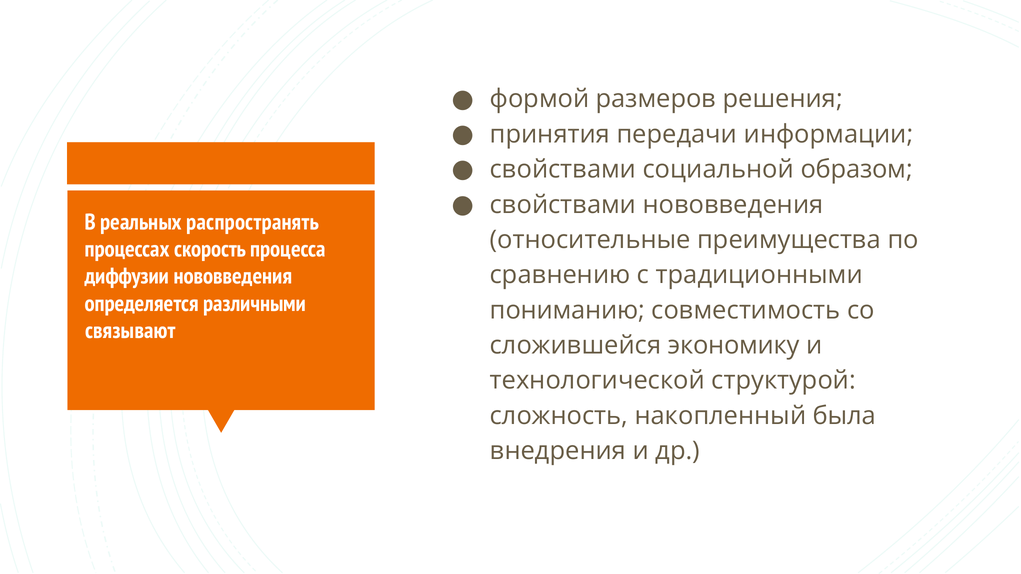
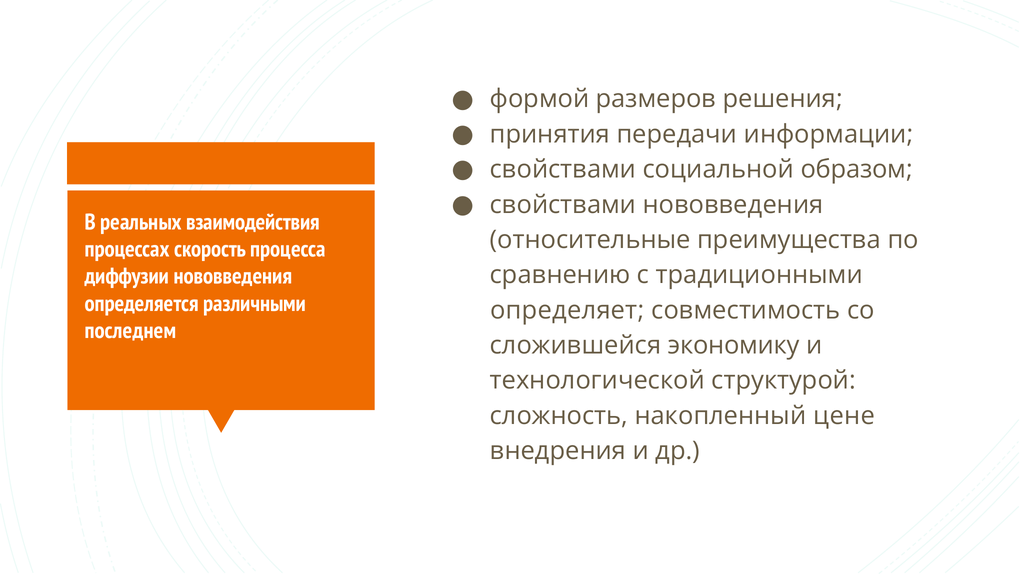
распространять: распространять -> взаимодействия
пониманию: пониманию -> определяет
связывают: связывают -> последнем
была: была -> цене
